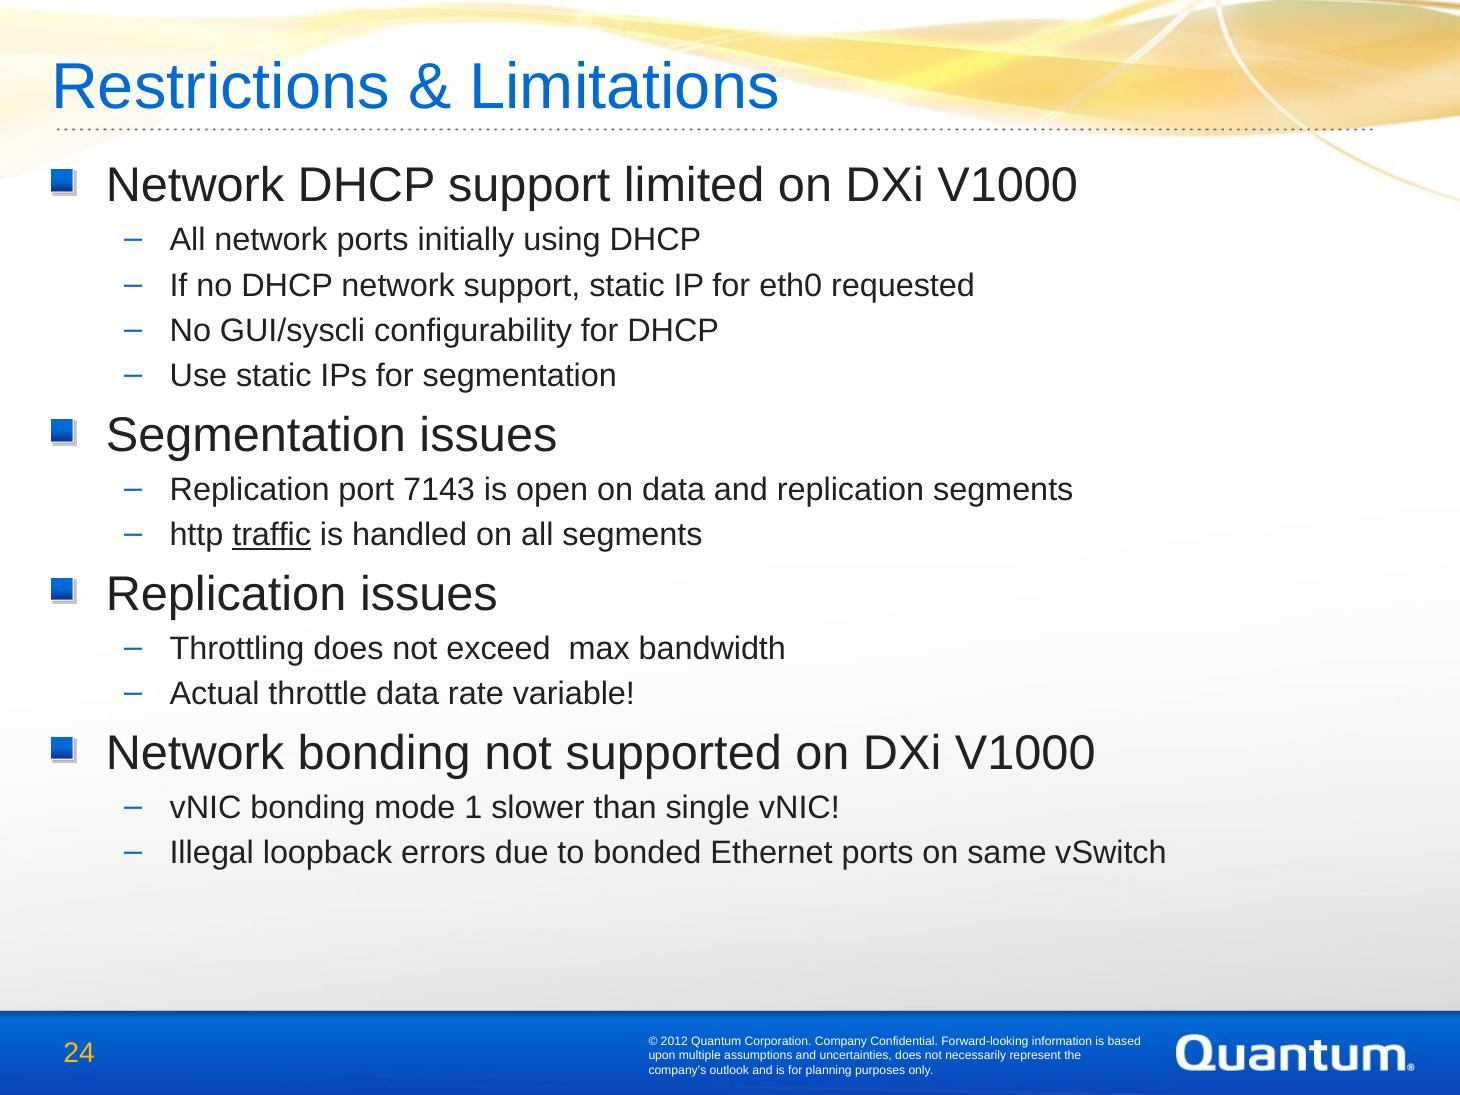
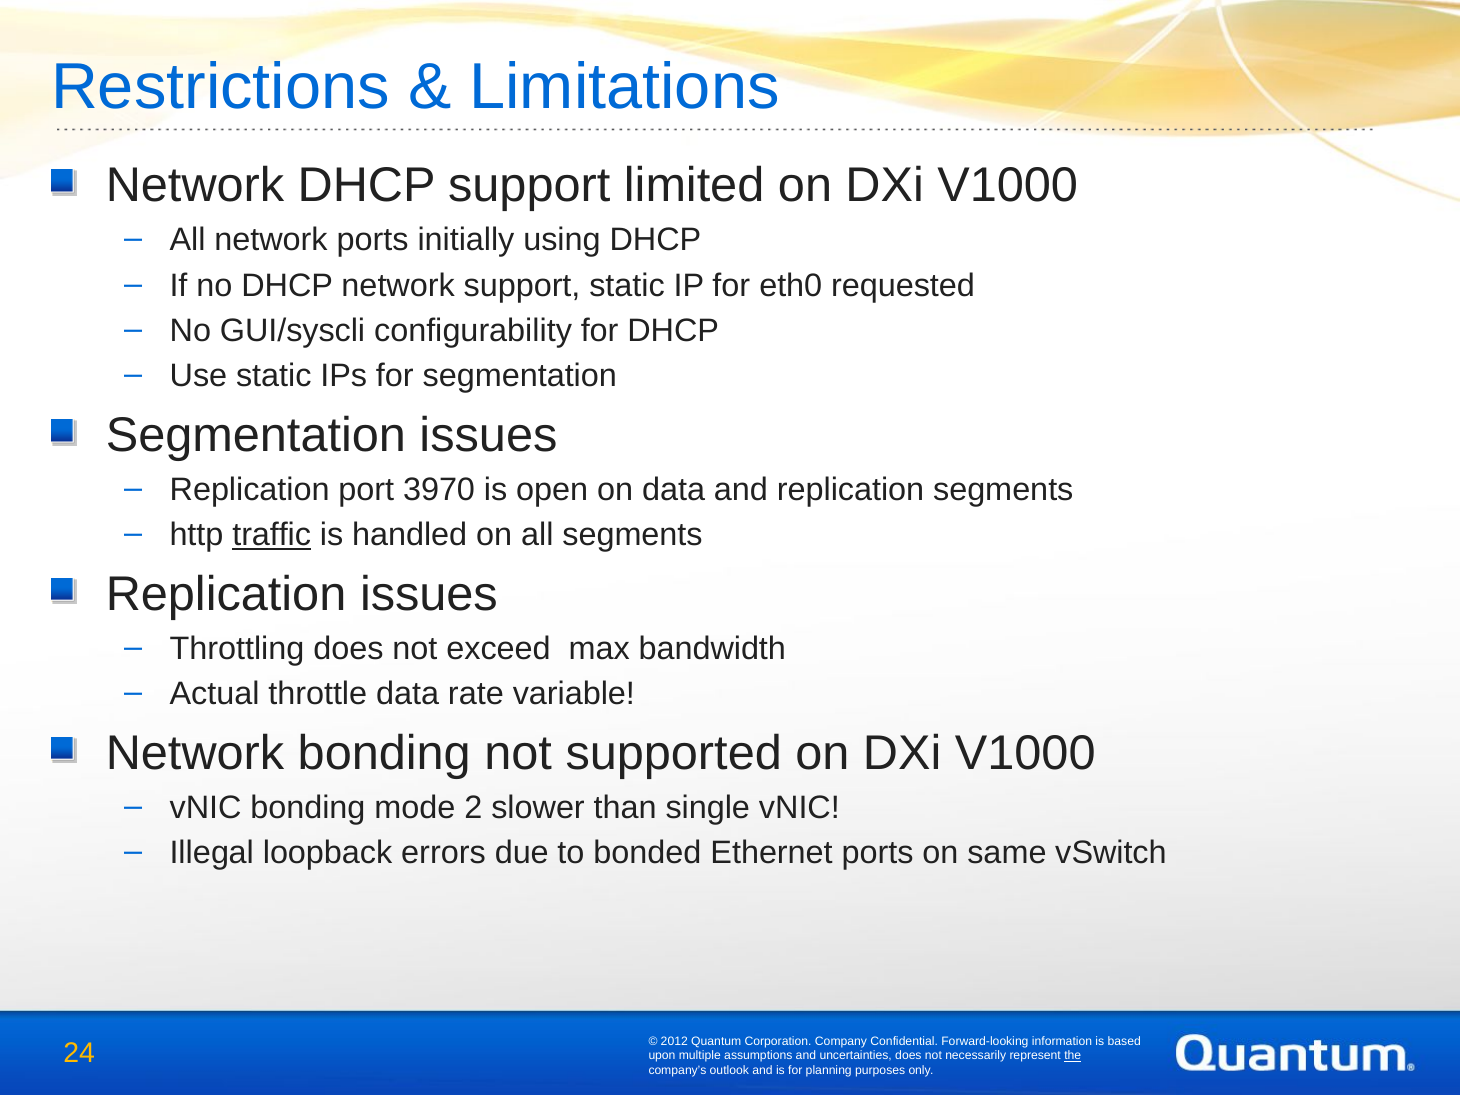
7143: 7143 -> 3970
1: 1 -> 2
the underline: none -> present
